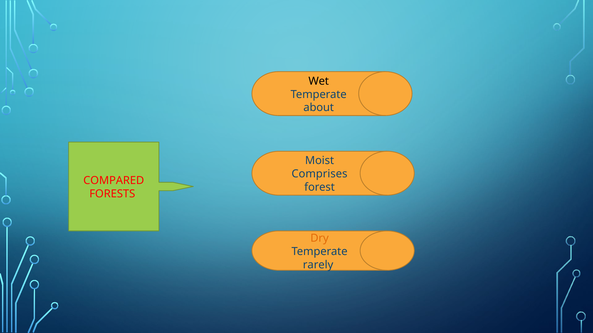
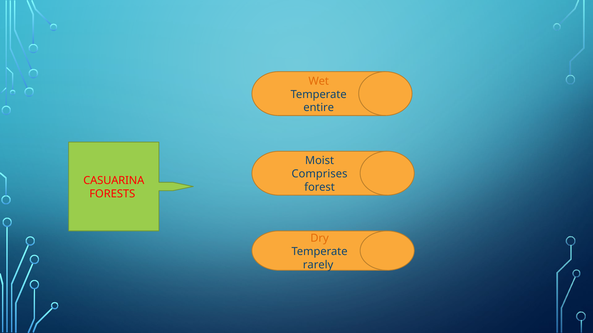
Wet colour: black -> orange
about: about -> entire
COMPARED: COMPARED -> CASUARINA
